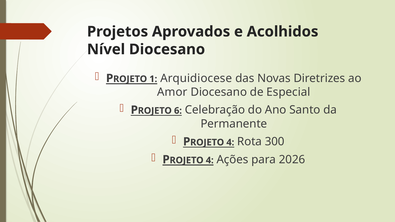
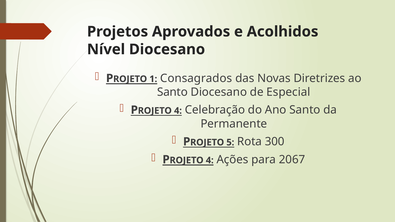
Arquidiocese: Arquidiocese -> Consagrados
Amor at (172, 92): Amor -> Santo
6 at (178, 111): 6 -> 4
4 at (230, 142): 4 -> 5
2026: 2026 -> 2067
